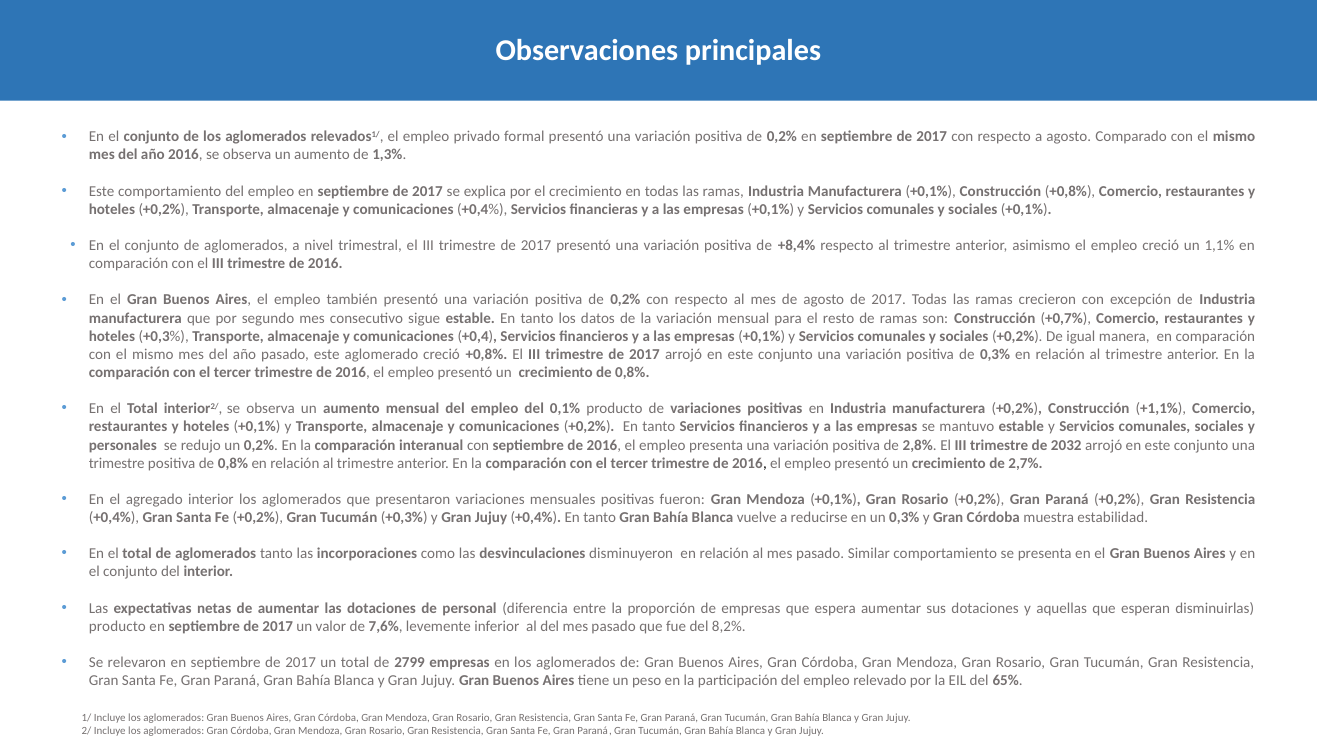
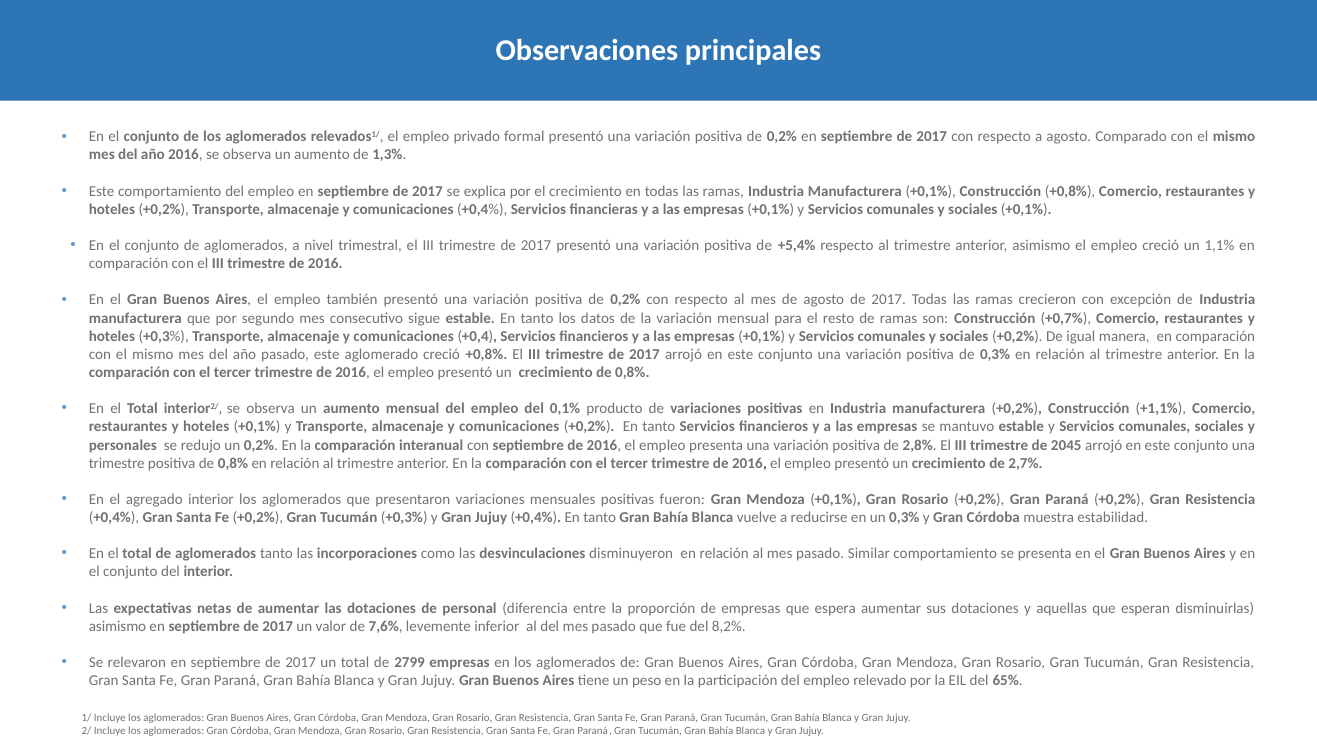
+8,4%: +8,4% -> +5,4%
2032: 2032 -> 2045
producto at (117, 626): producto -> asimismo
